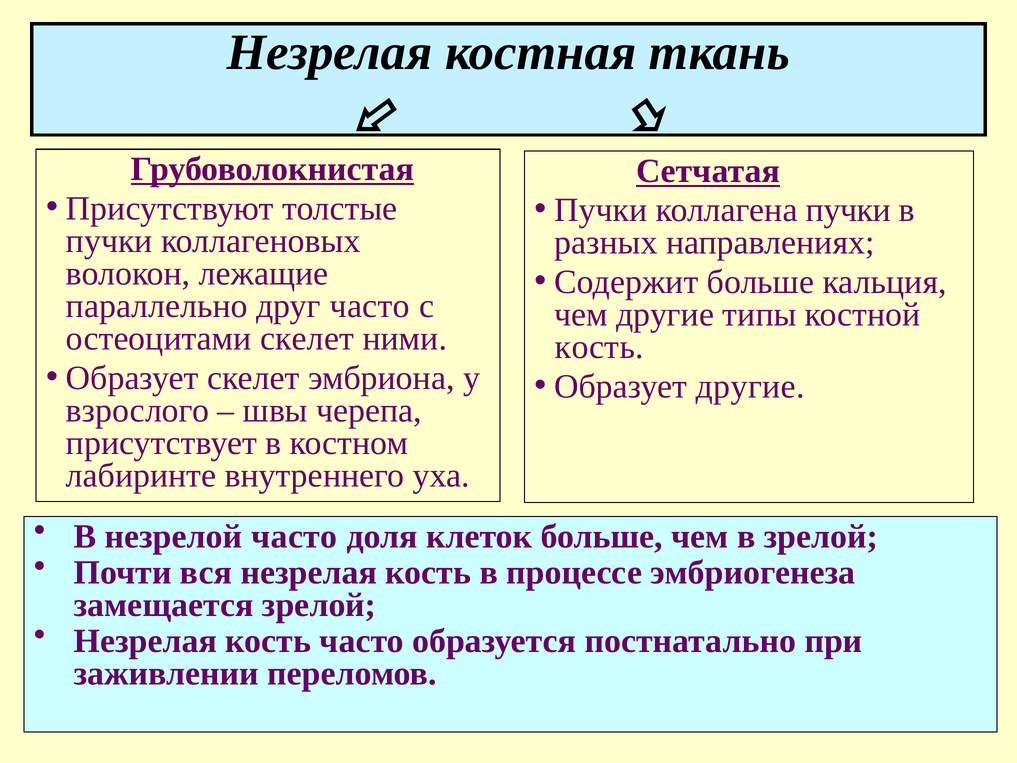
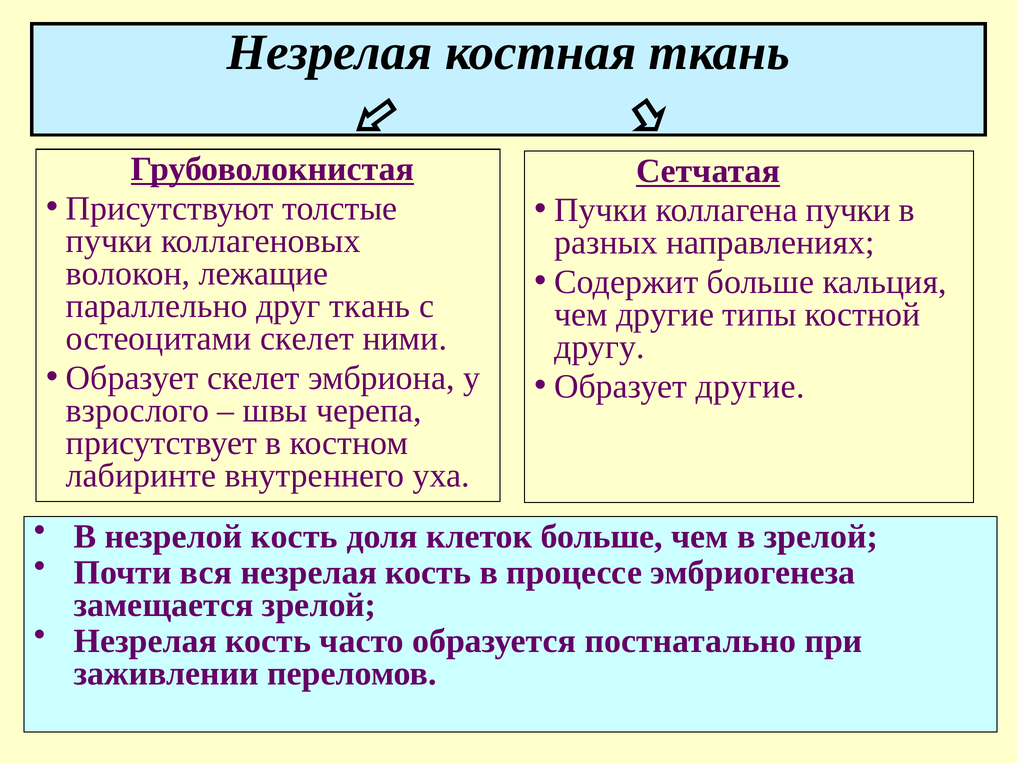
друг часто: часто -> ткань
кость at (599, 347): кость -> другу
незрелой часто: часто -> кость
